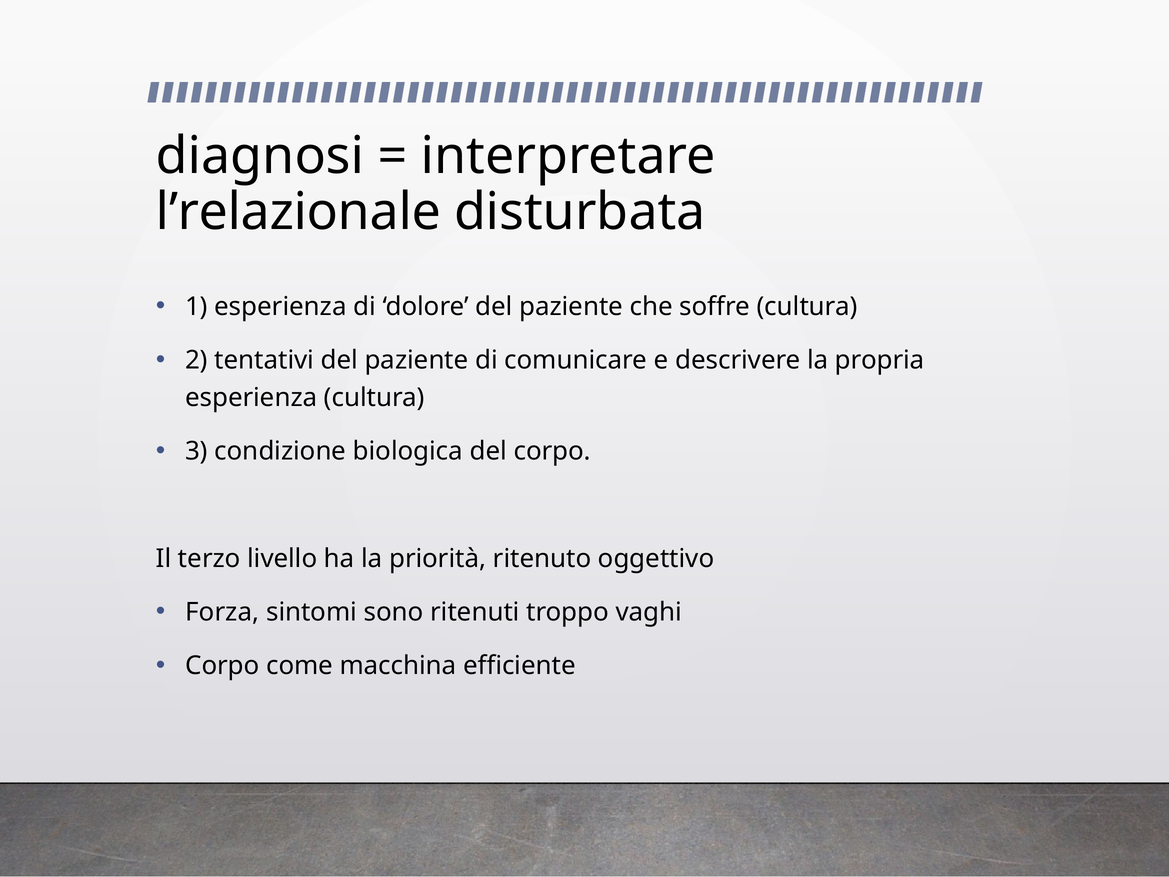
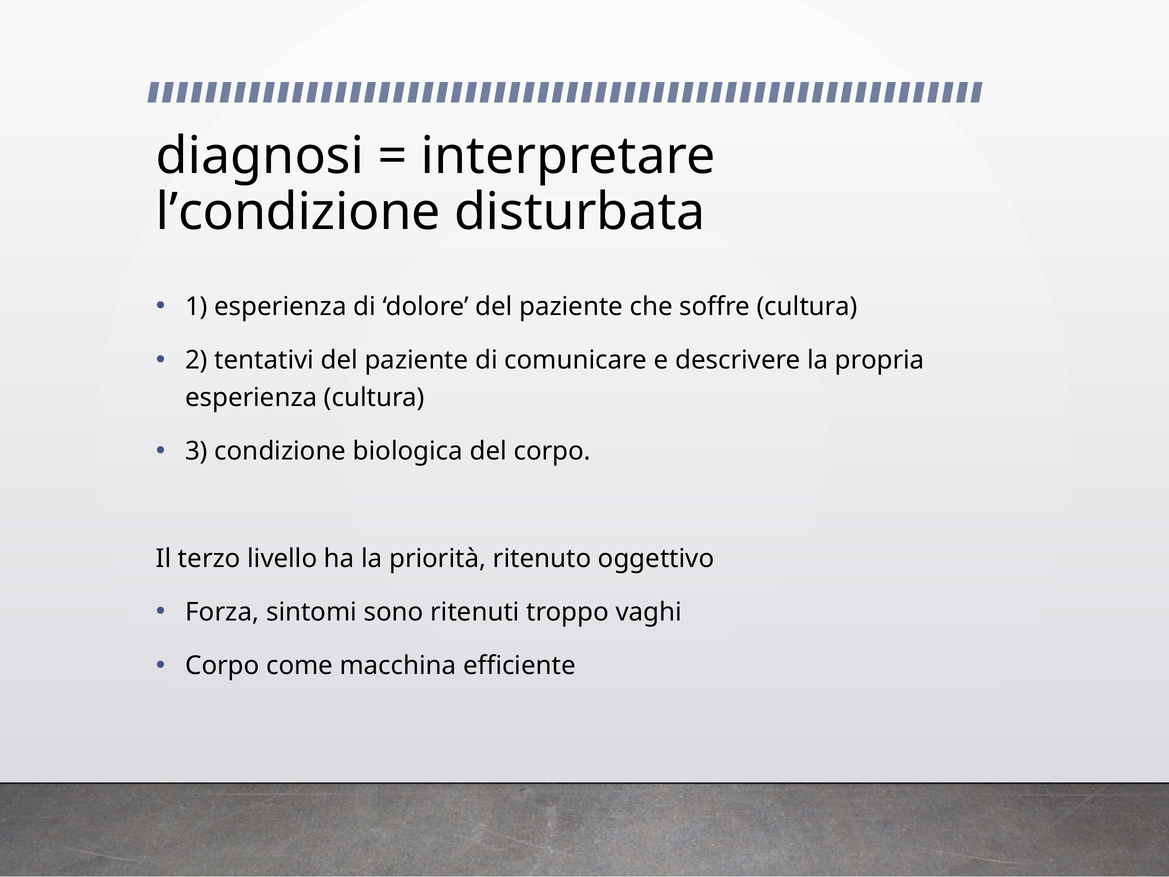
l’relazionale: l’relazionale -> l’condizione
